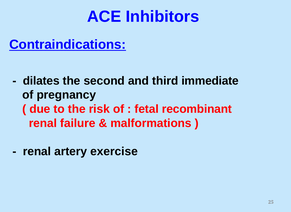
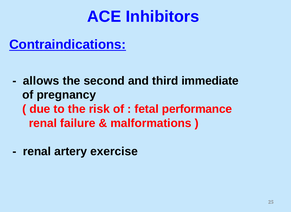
dilates: dilates -> allows
recombinant: recombinant -> performance
